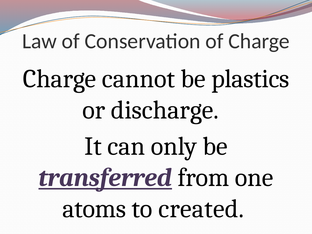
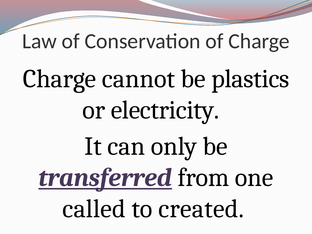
discharge: discharge -> electricity
atoms: atoms -> called
